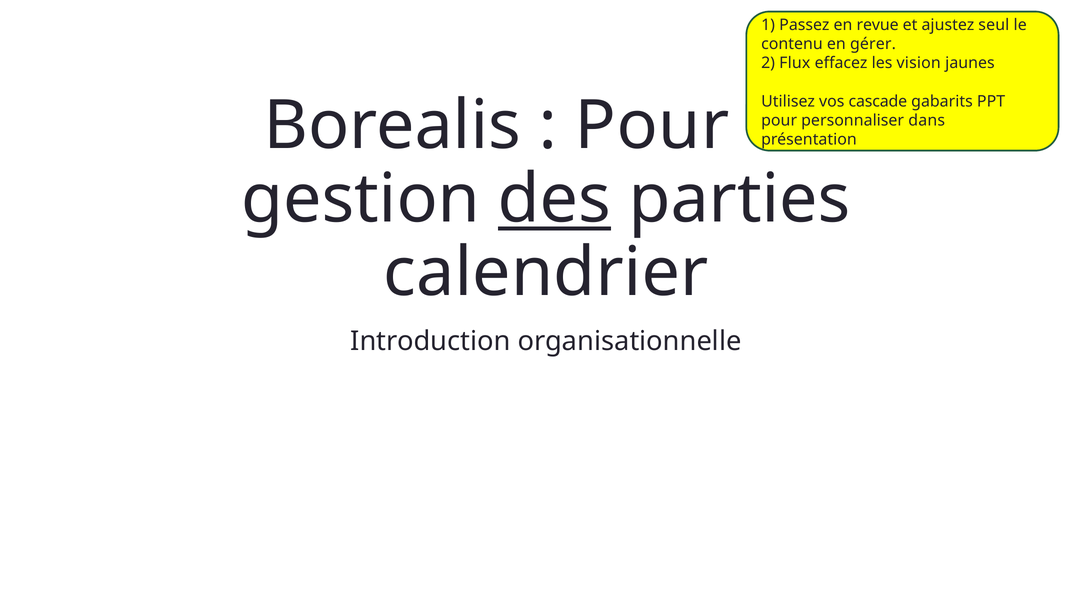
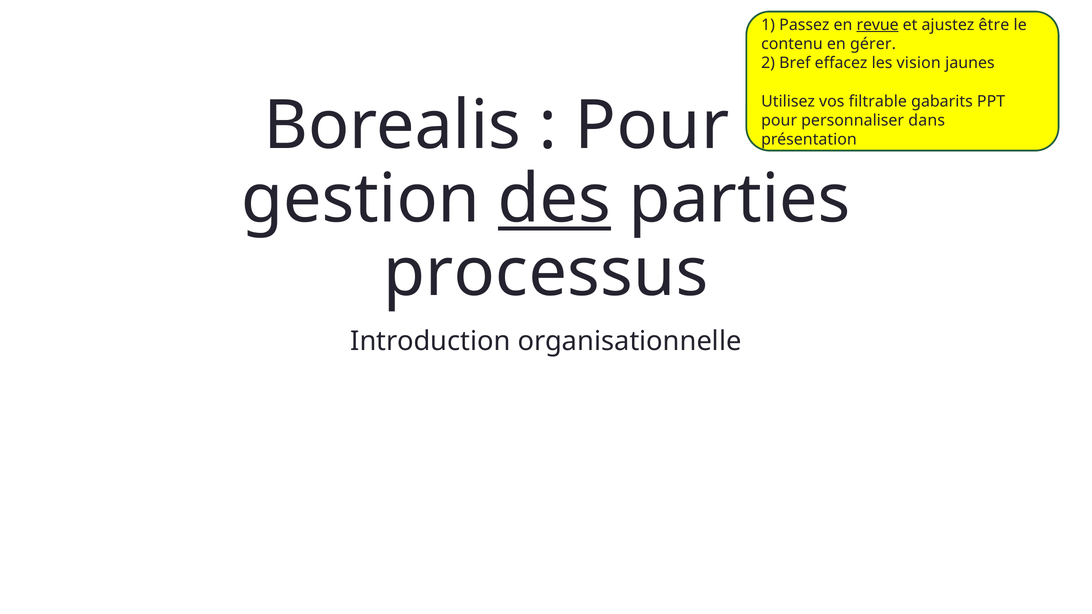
revue underline: none -> present
seul: seul -> être
Flux: Flux -> Bref
cascade: cascade -> filtrable
calendrier: calendrier -> processus
